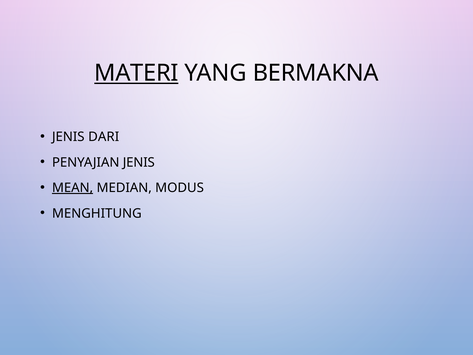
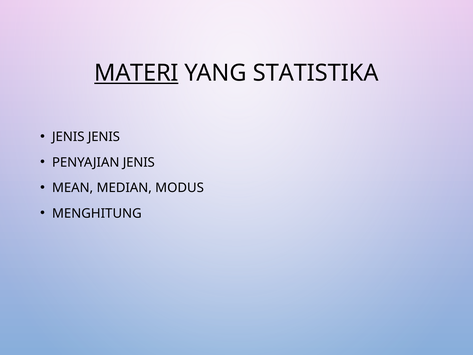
BERMAKNA: BERMAKNA -> STATISTIKA
JENIS DARI: DARI -> JENIS
MEAN underline: present -> none
